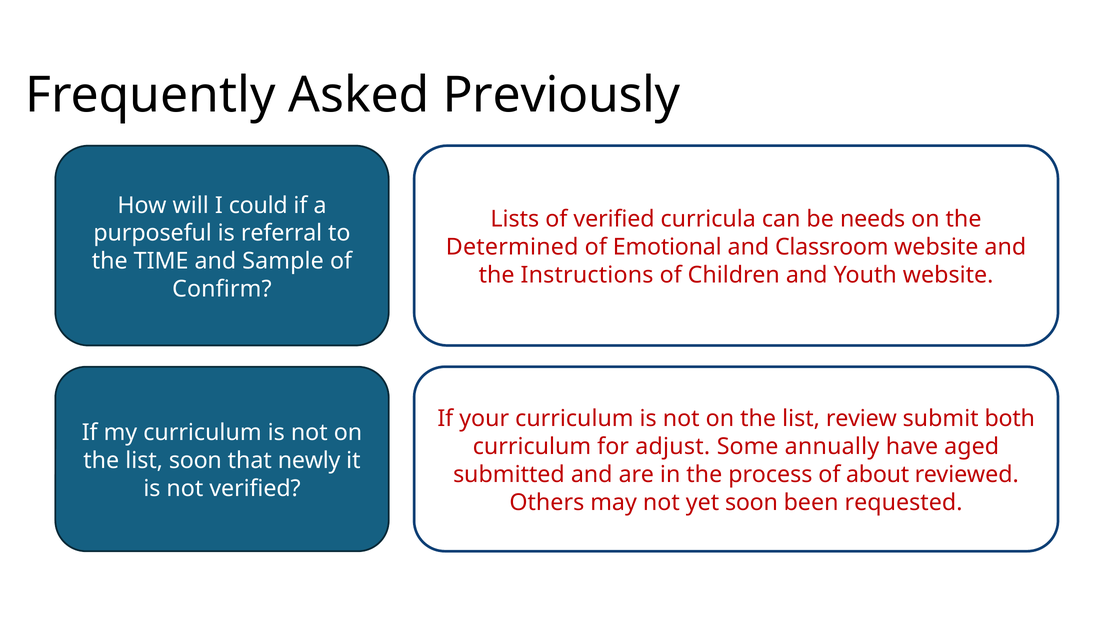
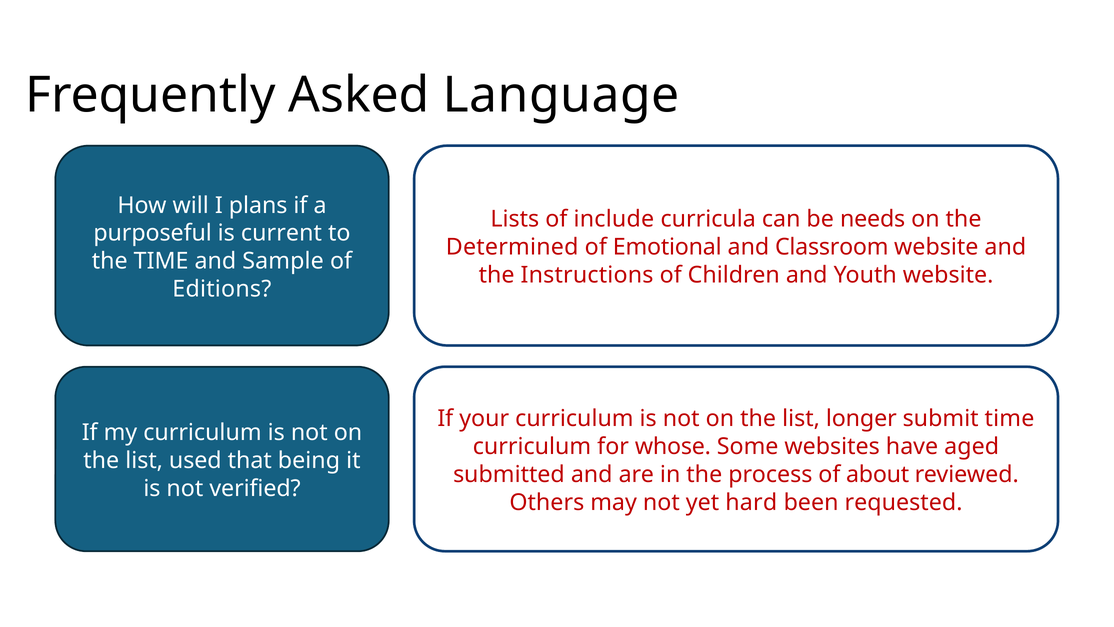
Previously: Previously -> Language
could: could -> plans
of verified: verified -> include
referral: referral -> current
Confirm: Confirm -> Editions
review: review -> longer
submit both: both -> time
adjust: adjust -> whose
annually: annually -> websites
list soon: soon -> used
newly: newly -> being
yet soon: soon -> hard
